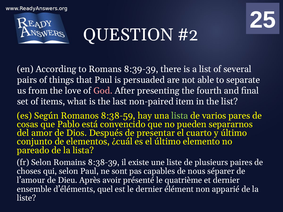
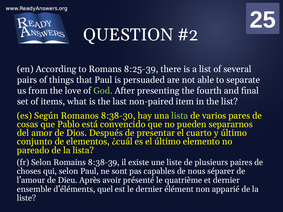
8:39-39: 8:39-39 -> 8:25-39
God colour: pink -> light green
8:38-59: 8:38-59 -> 8:38-30
